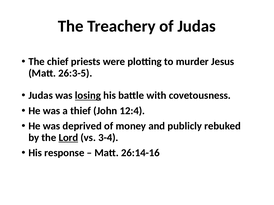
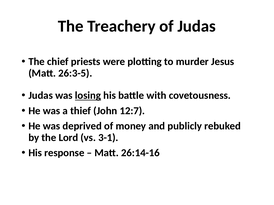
12:4: 12:4 -> 12:7
Lord underline: present -> none
3-4: 3-4 -> 3-1
